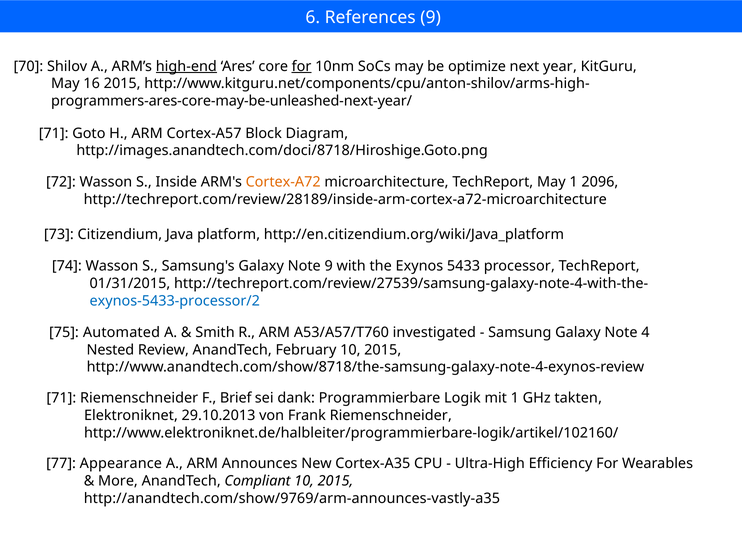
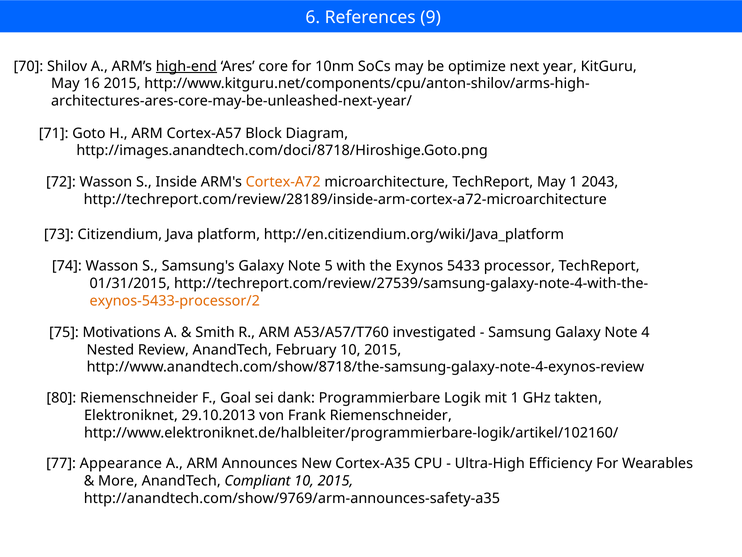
for at (302, 66) underline: present -> none
programmers-ares-core-may-be-unleashed-next-year/: programmers-ares-core-may-be-unleashed-next-year/ -> architectures-ares-core-may-be-unleashed-next-year/
2096: 2096 -> 2043
Note 9: 9 -> 5
exynos-5433-processor/2 colour: blue -> orange
Automated: Automated -> Motivations
71 at (61, 398): 71 -> 80
Brief: Brief -> Goal
http://anandtech.com/show/9769/arm-announces-vastly-a35: http://anandtech.com/show/9769/arm-announces-vastly-a35 -> http://anandtech.com/show/9769/arm-announces-safety-a35
